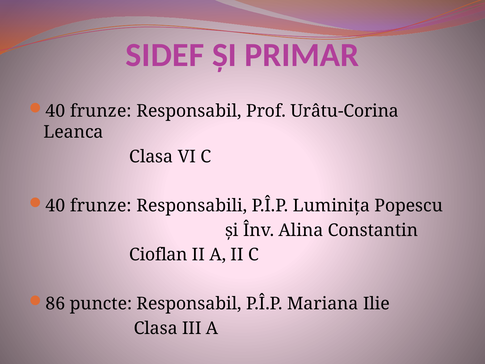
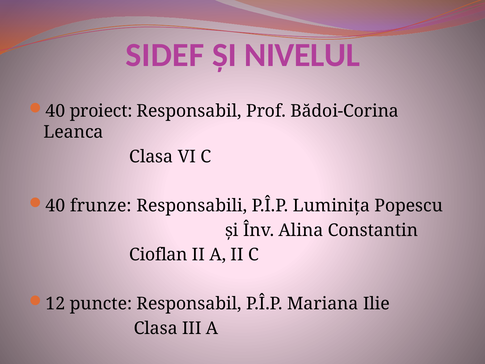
PRIMAR: PRIMAR -> NIVELUL
frunze at (101, 111): frunze -> proiect
Urâtu-Corina: Urâtu-Corina -> Bădoi-Corina
86: 86 -> 12
